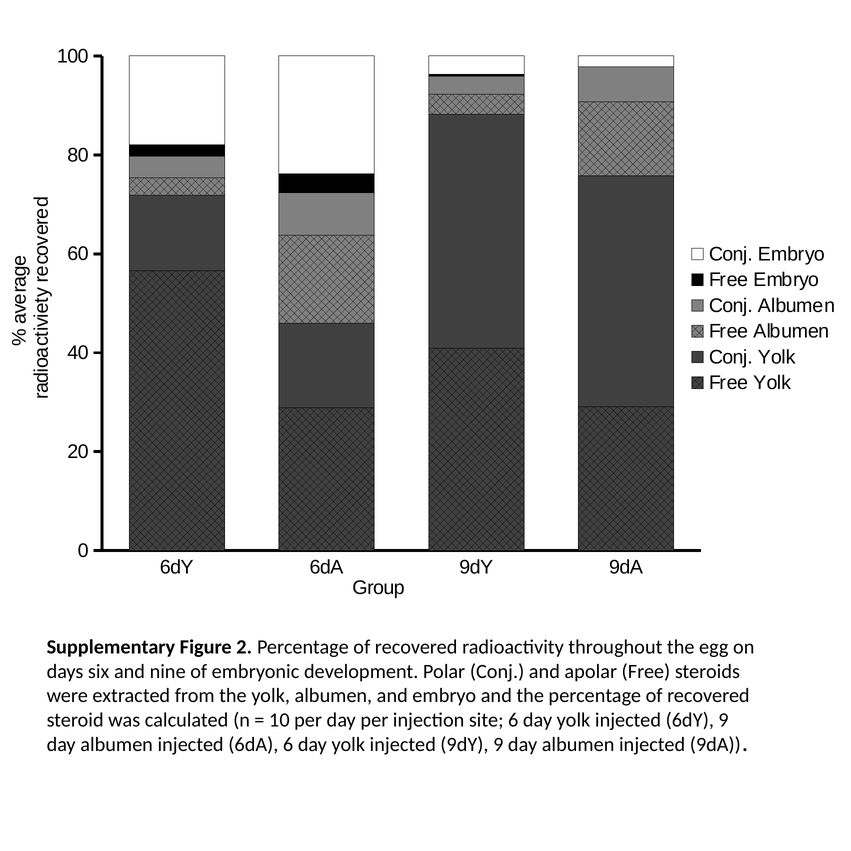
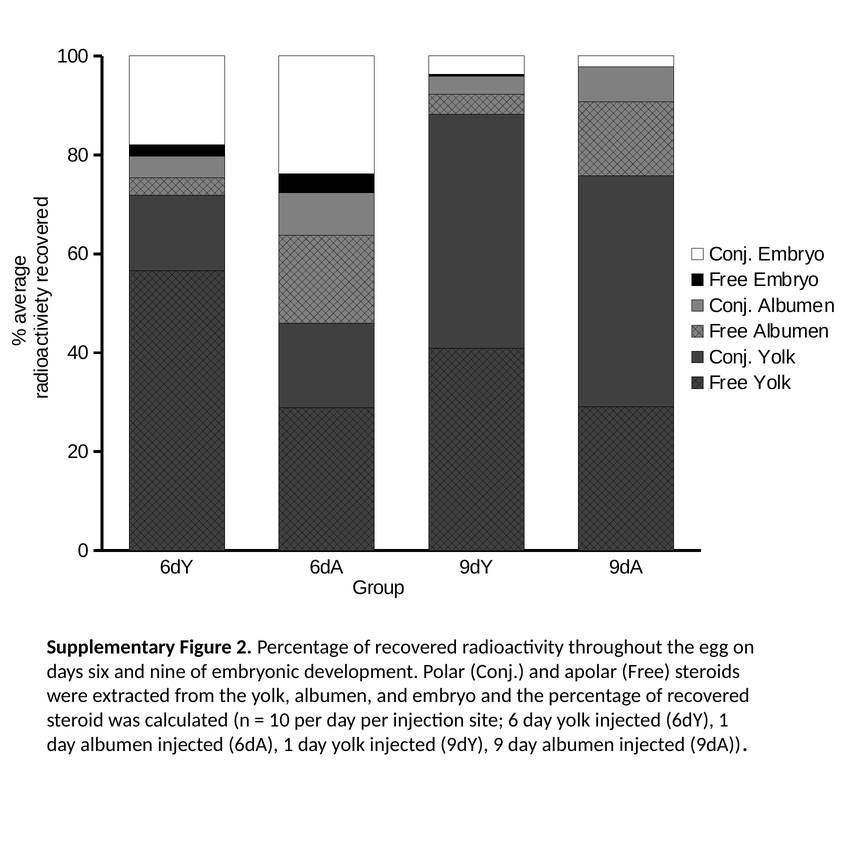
6dY 9: 9 -> 1
6dA 6: 6 -> 1
